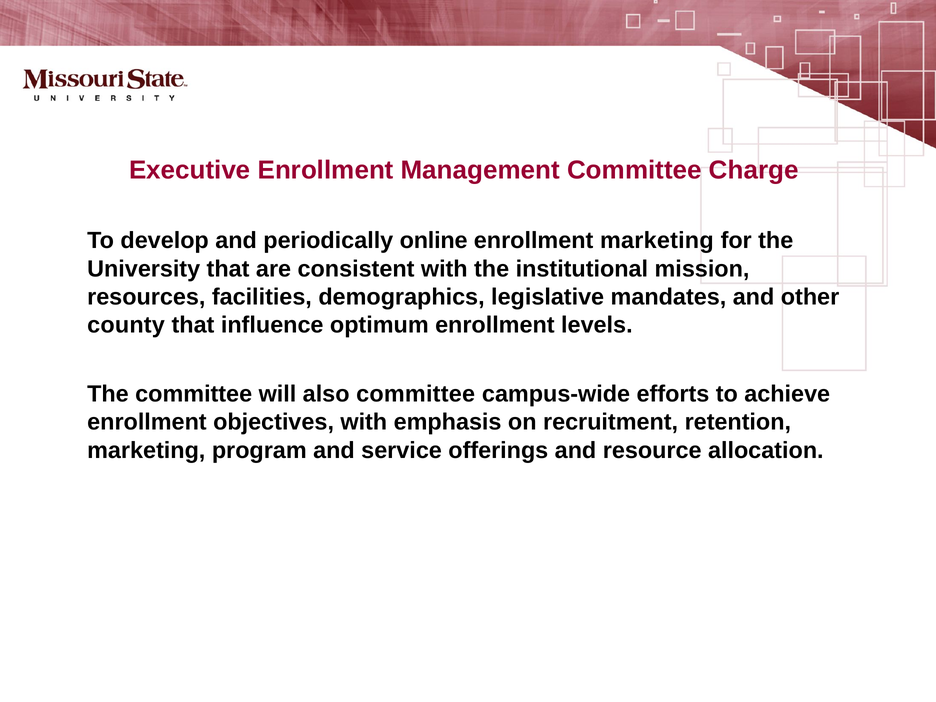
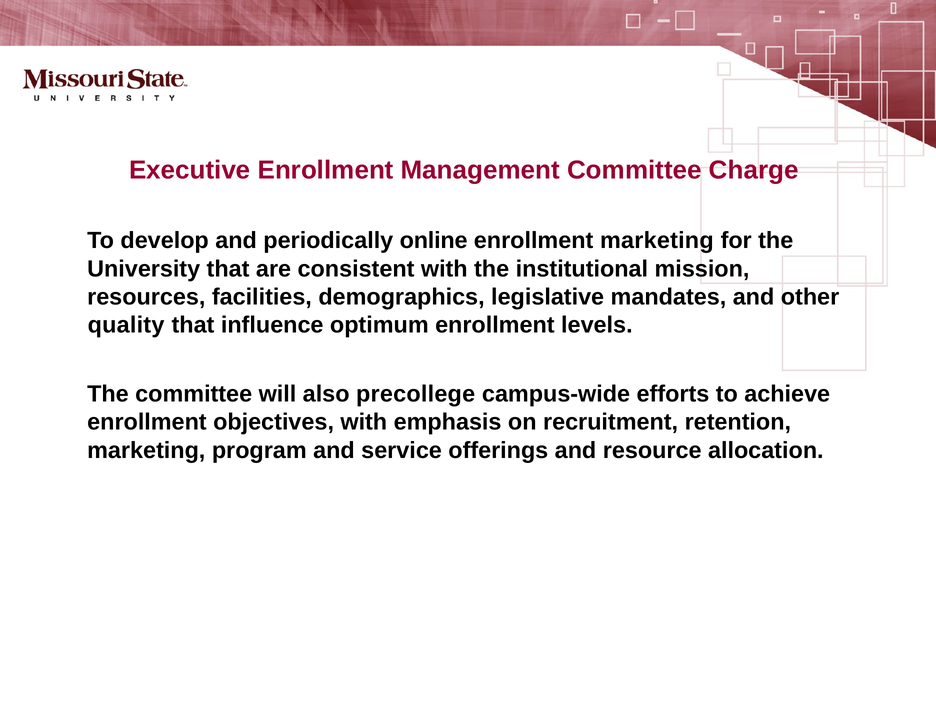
county: county -> quality
also committee: committee -> precollege
